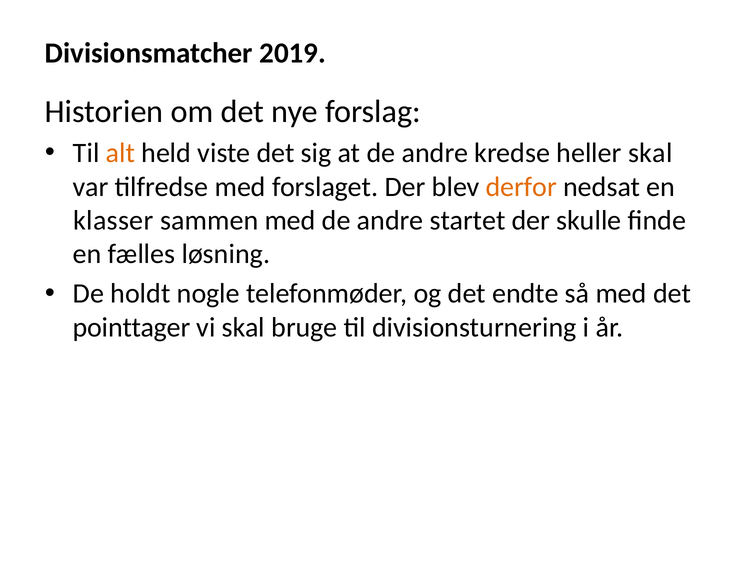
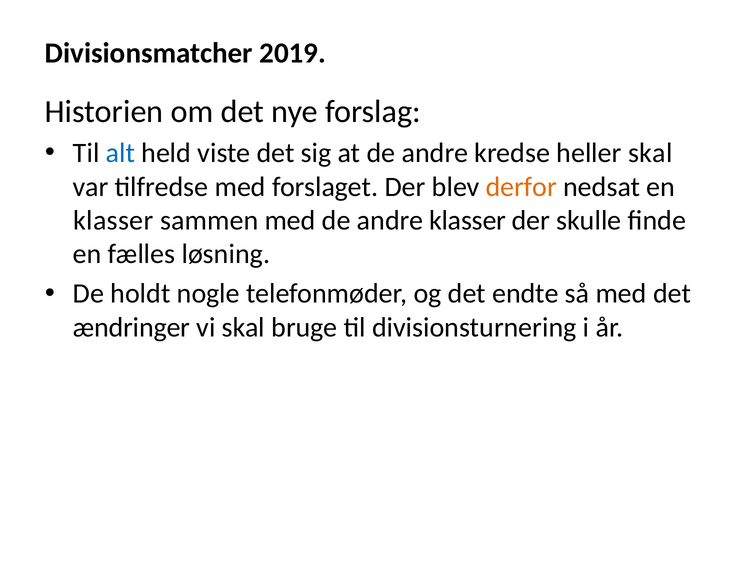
alt colour: orange -> blue
andre startet: startet -> klasser
pointtager: pointtager -> ændringer
